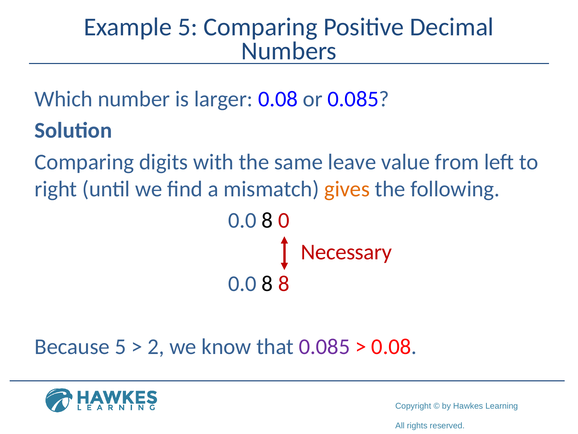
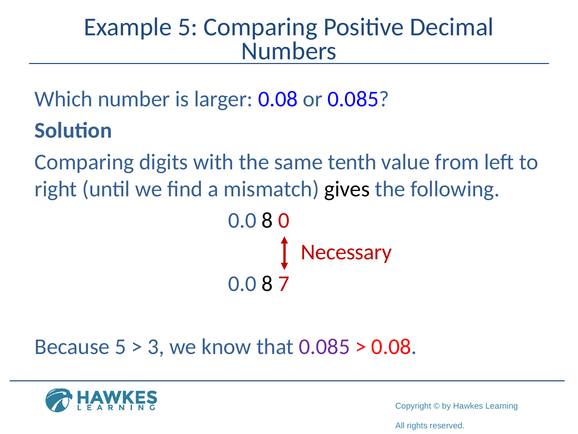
leave: leave -> tenth
gives colour: orange -> black
8 8: 8 -> 7
2: 2 -> 3
